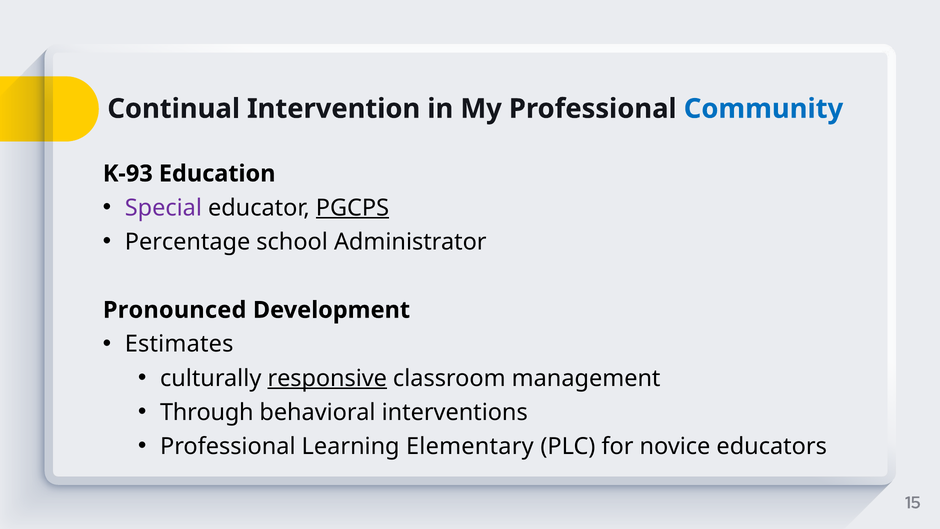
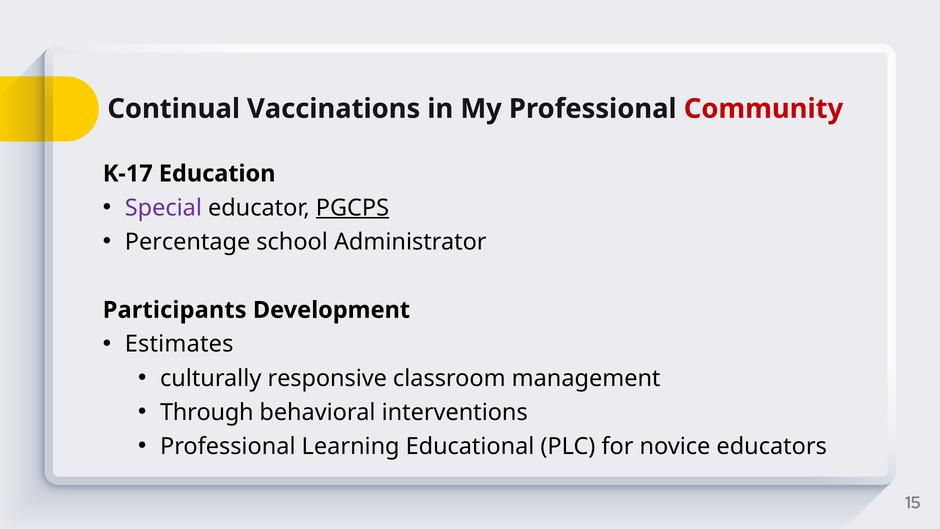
Intervention: Intervention -> Vaccinations
Community colour: blue -> red
K-93: K-93 -> K-17
Pronounced: Pronounced -> Participants
responsive underline: present -> none
Elementary: Elementary -> Educational
